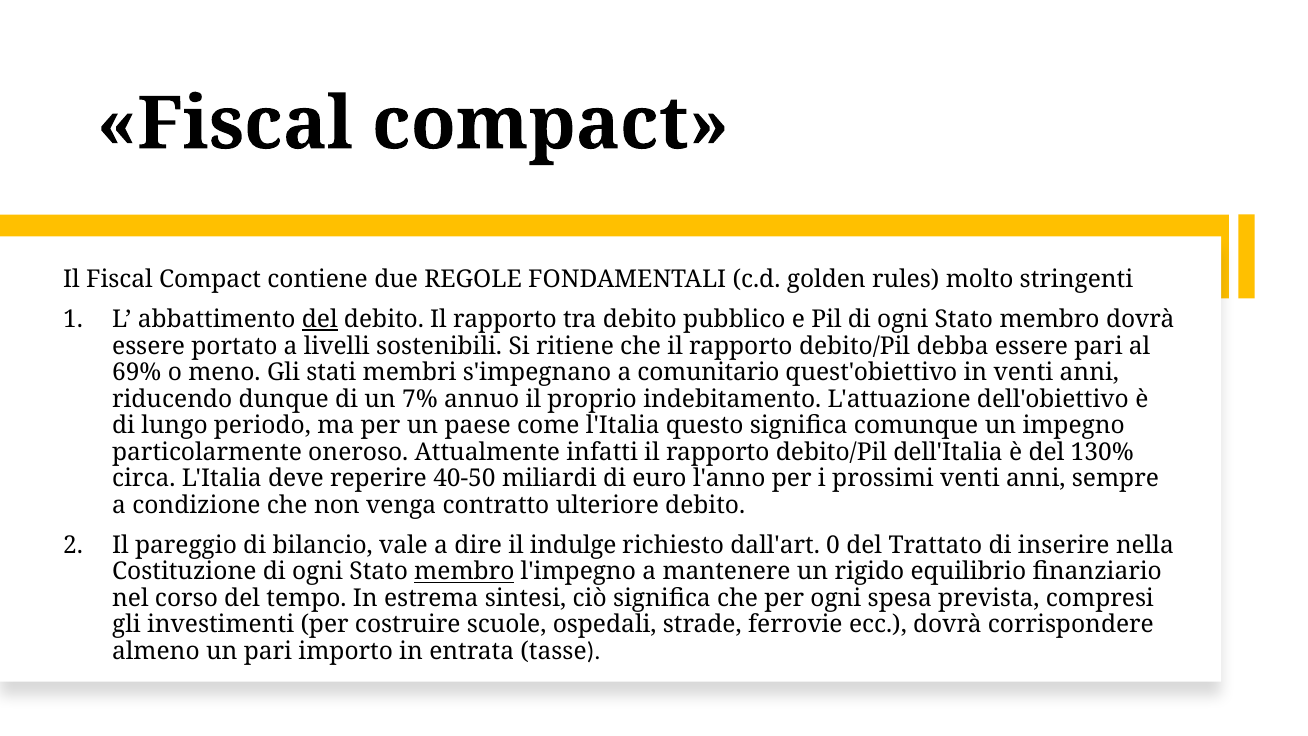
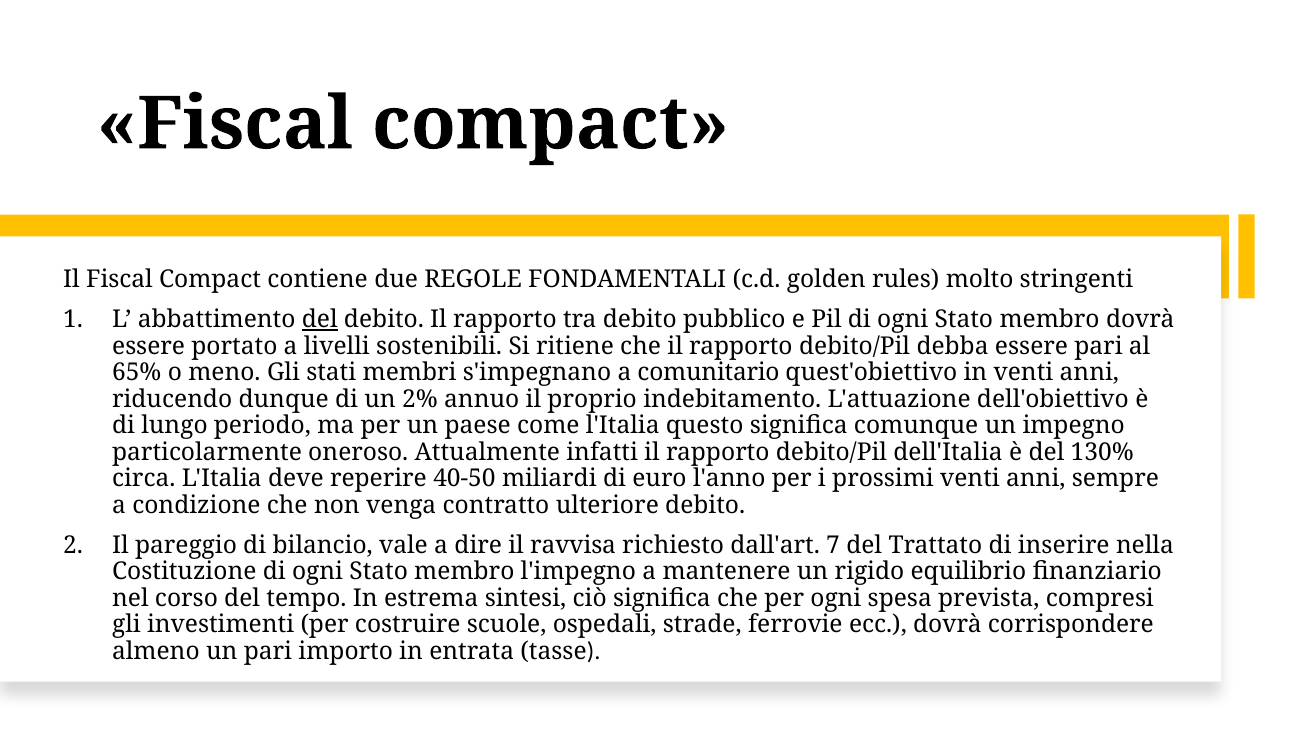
69%: 69% -> 65%
7%: 7% -> 2%
indulge: indulge -> ravvisa
0: 0 -> 7
membro at (464, 572) underline: present -> none
